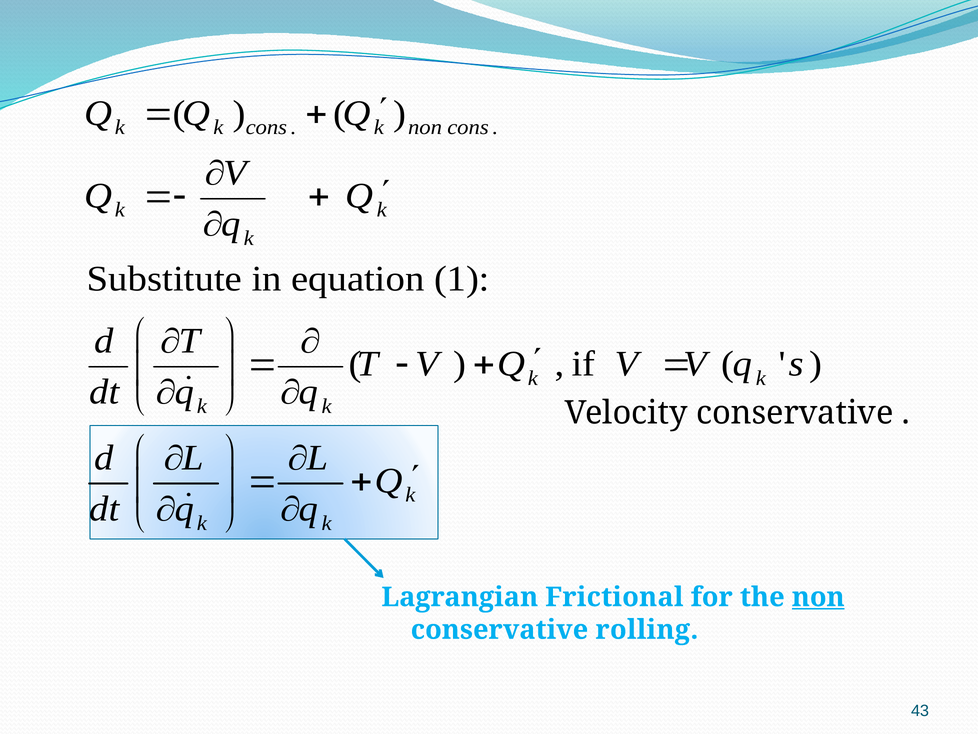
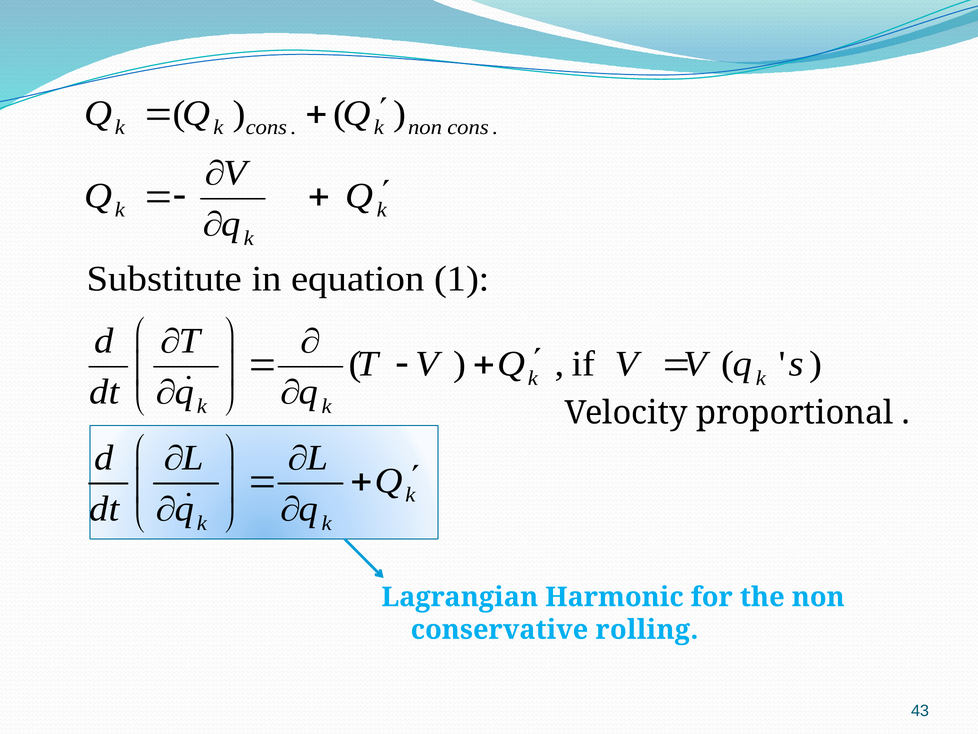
Velocity conservative: conservative -> proportional
Frictional: Frictional -> Harmonic
non at (818, 597) underline: present -> none
